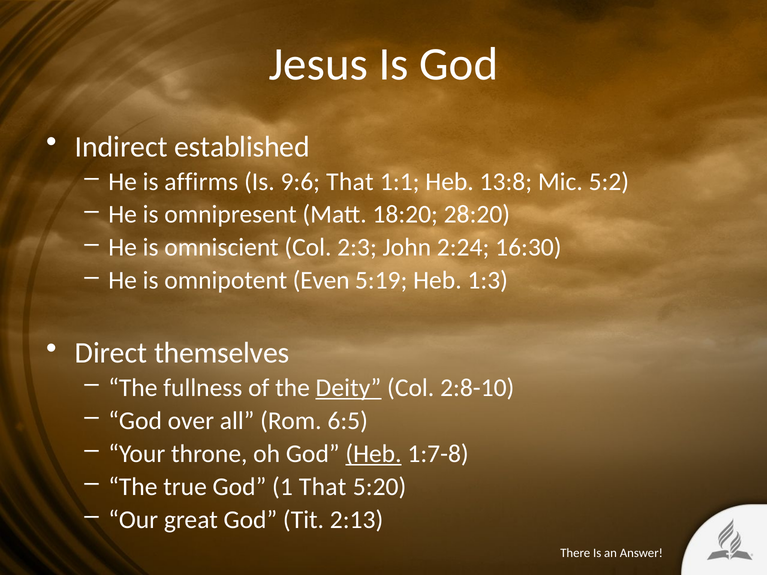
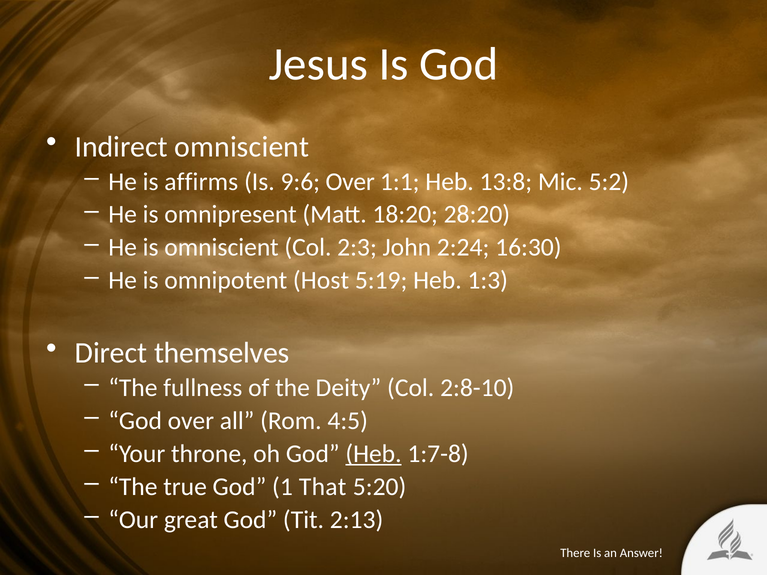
Indirect established: established -> omniscient
9:6 That: That -> Over
Even: Even -> Host
Deity underline: present -> none
6:5: 6:5 -> 4:5
